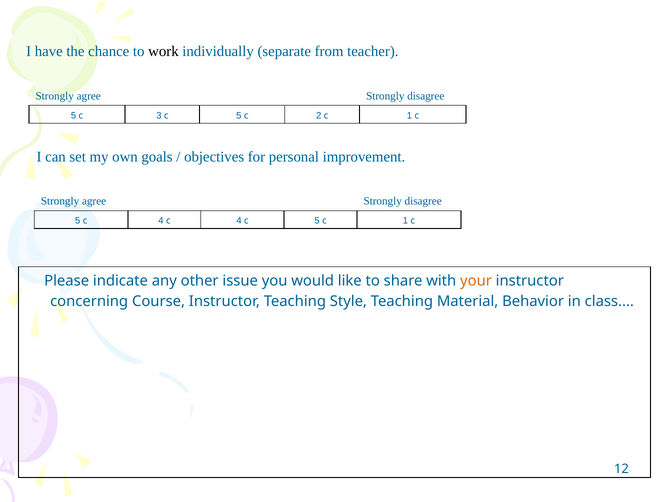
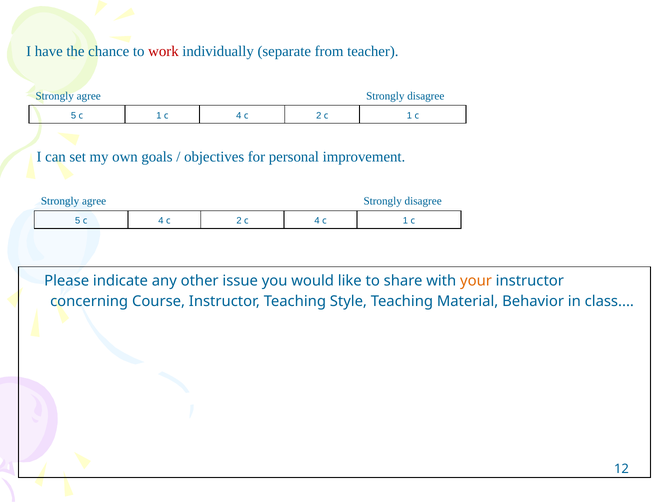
work colour: black -> red
5 c 3: 3 -> 1
5 at (239, 115): 5 -> 4
4 at (239, 221): 4 -> 2
5 at (317, 221): 5 -> 4
